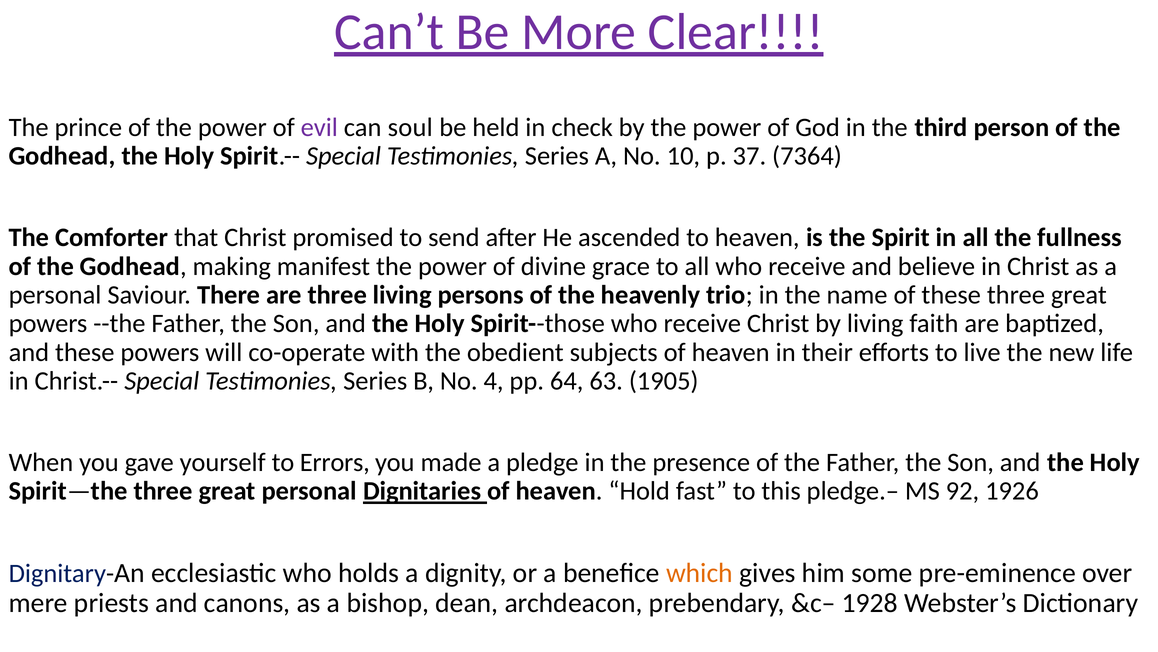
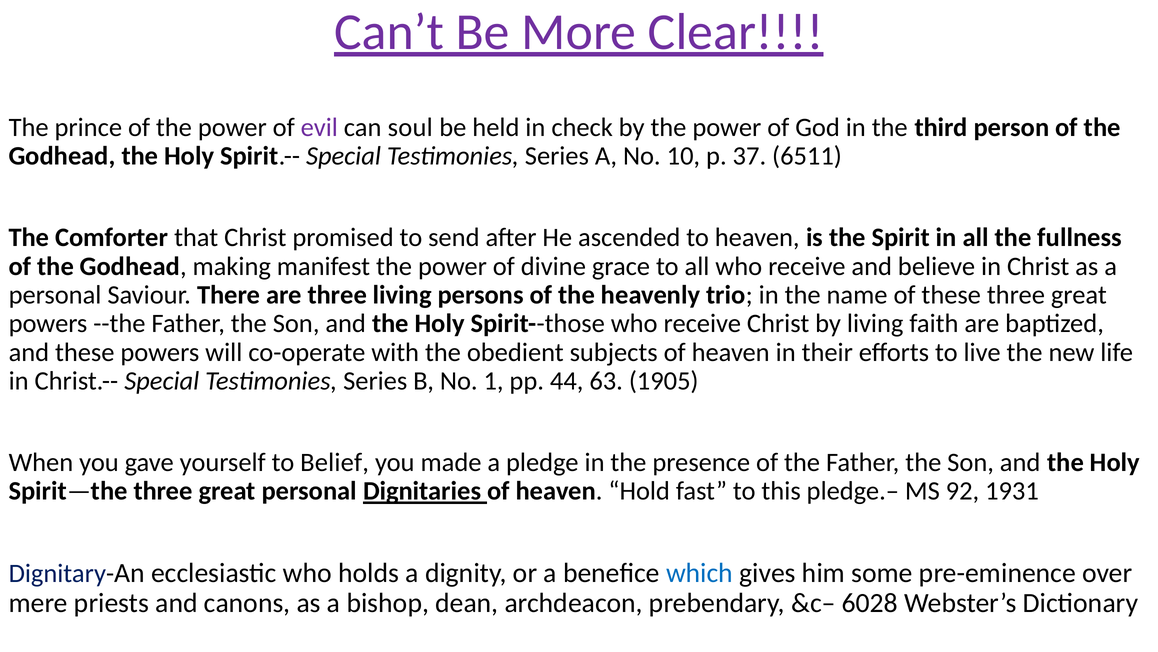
7364: 7364 -> 6511
4: 4 -> 1
64: 64 -> 44
Errors: Errors -> Belief
1926: 1926 -> 1931
which colour: orange -> blue
1928: 1928 -> 6028
